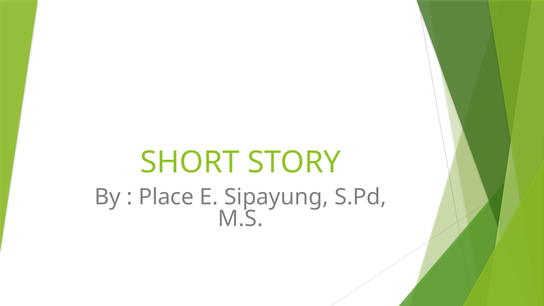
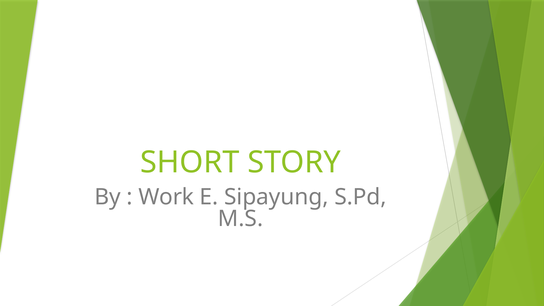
Place: Place -> Work
